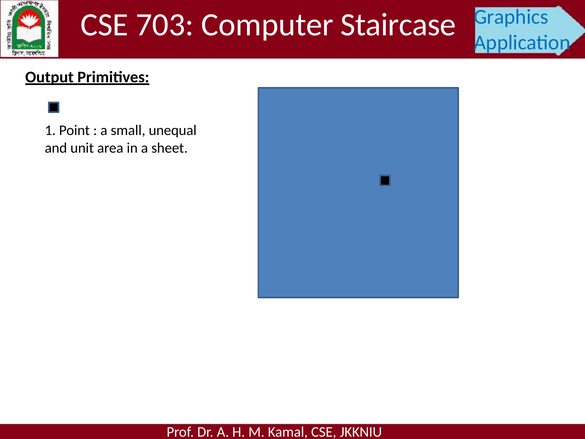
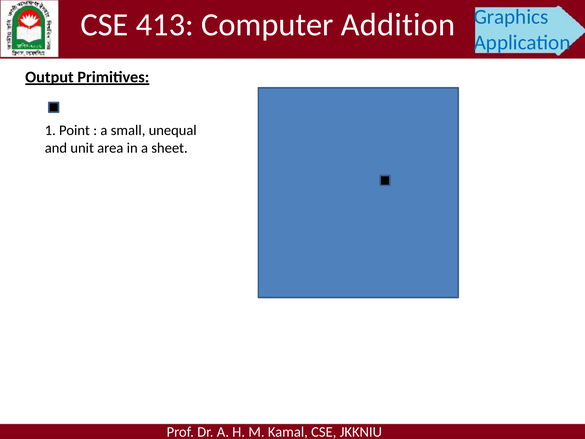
703: 703 -> 413
Staircase: Staircase -> Addition
